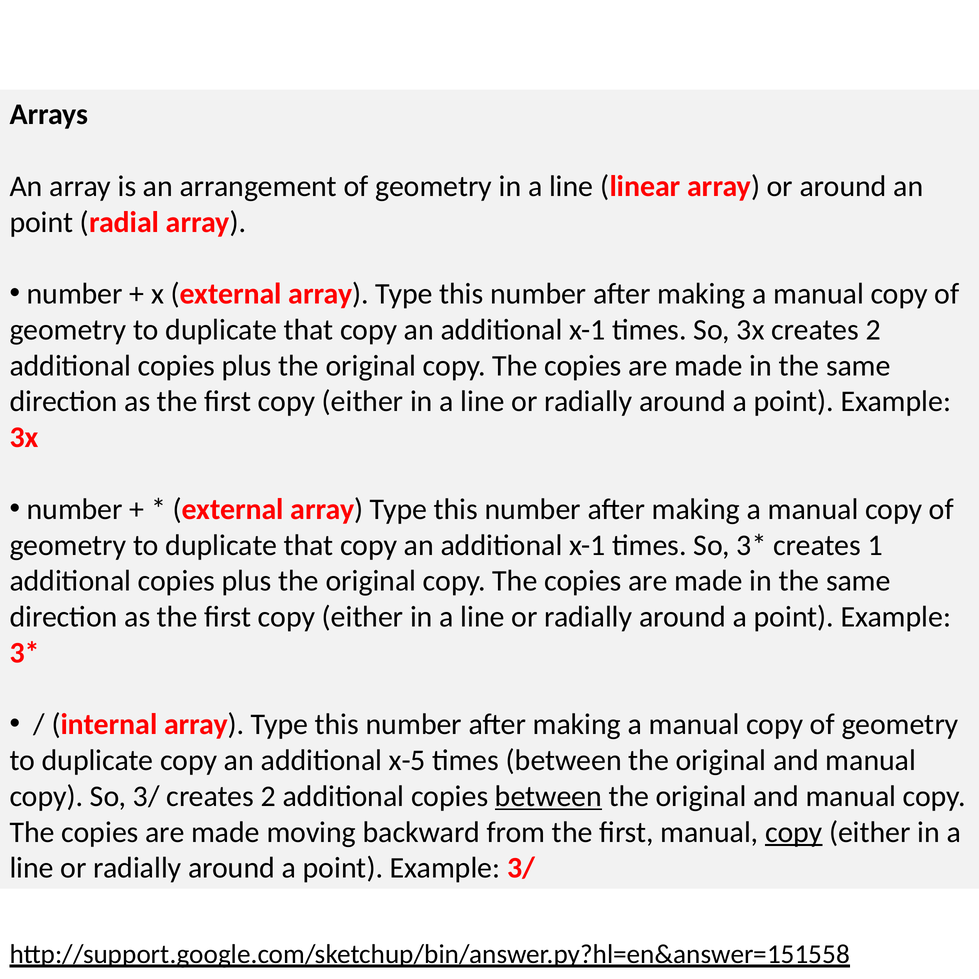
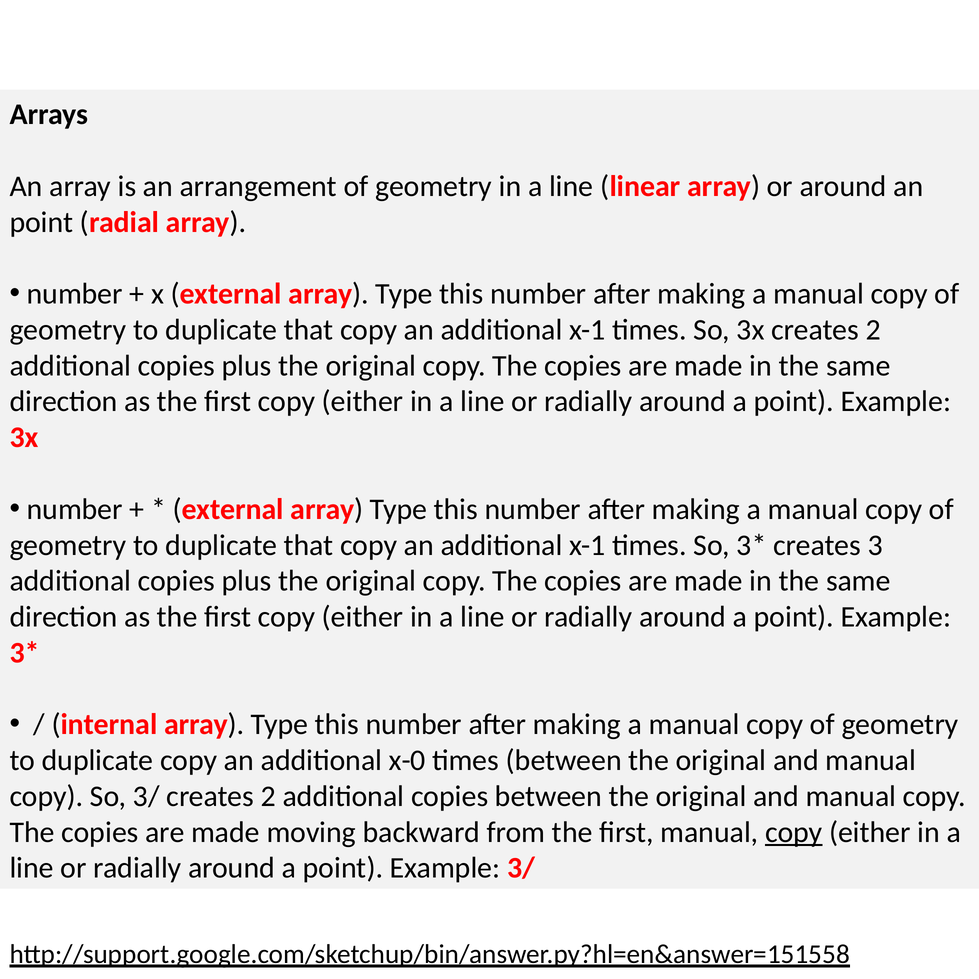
1: 1 -> 3
x-5: x-5 -> x-0
between at (548, 796) underline: present -> none
